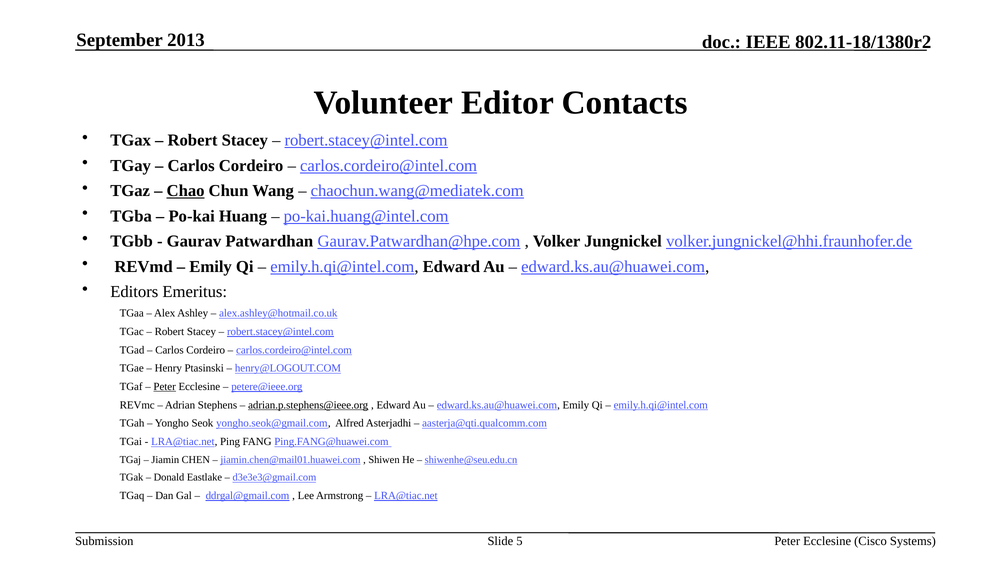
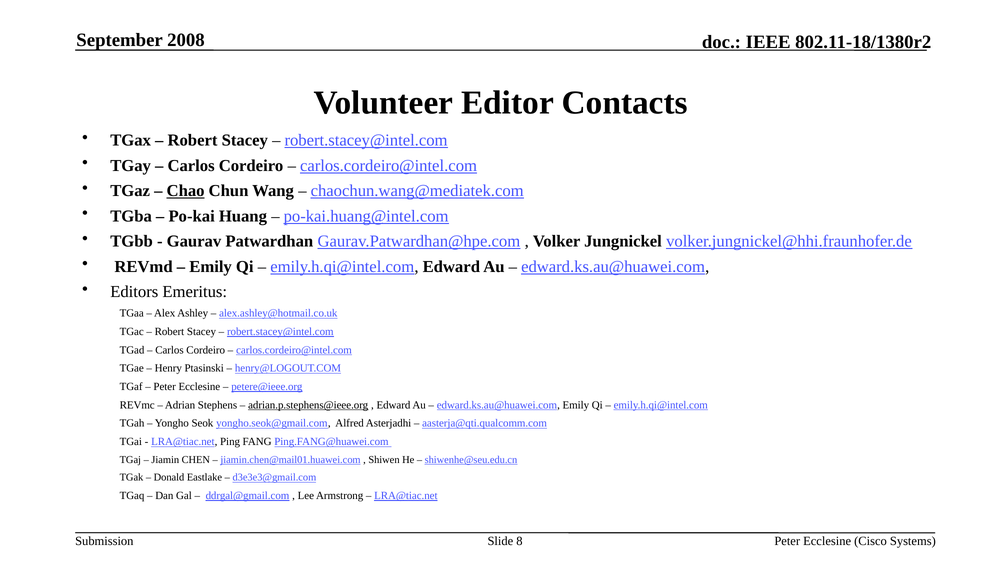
2013: 2013 -> 2008
Peter at (165, 386) underline: present -> none
5: 5 -> 8
